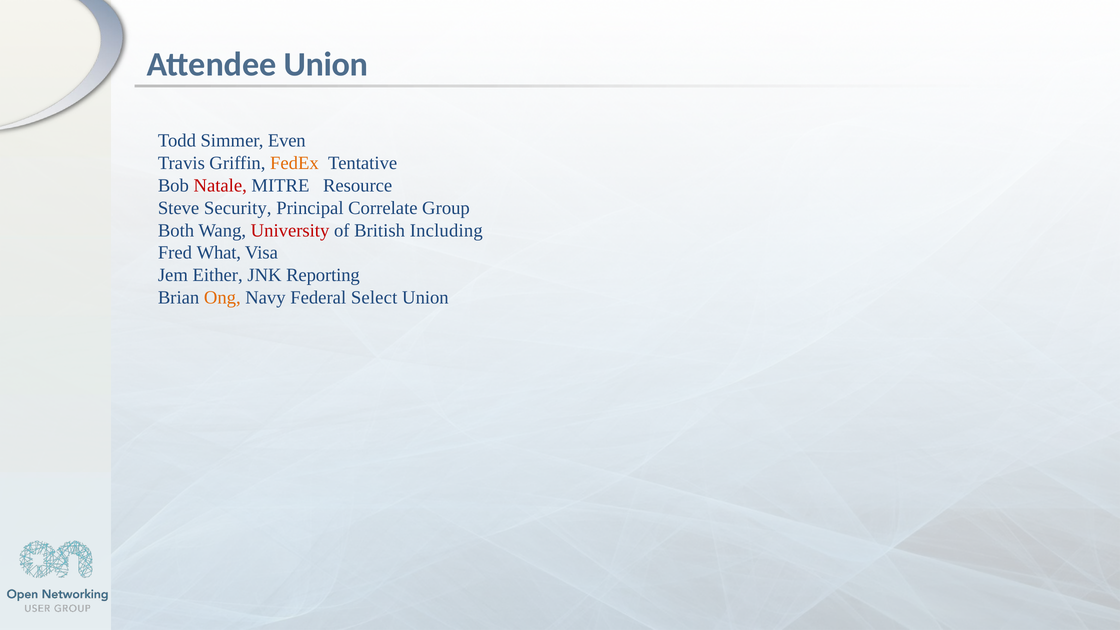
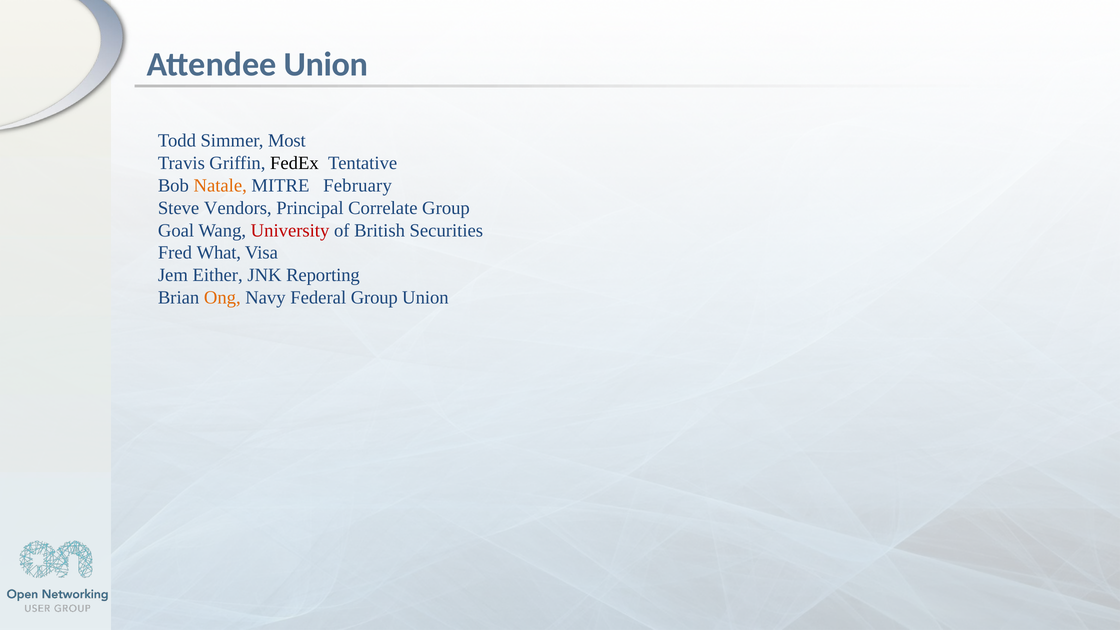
Even: Even -> Most
FedEx colour: orange -> black
Natale colour: red -> orange
Resource: Resource -> February
Security: Security -> Vendors
Both: Both -> Goal
Including: Including -> Securities
Federal Select: Select -> Group
